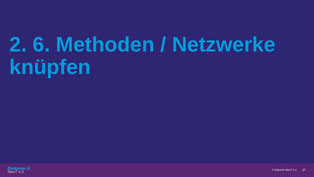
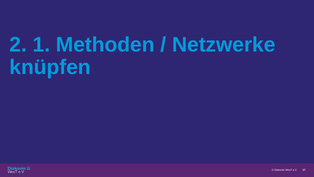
6: 6 -> 1
